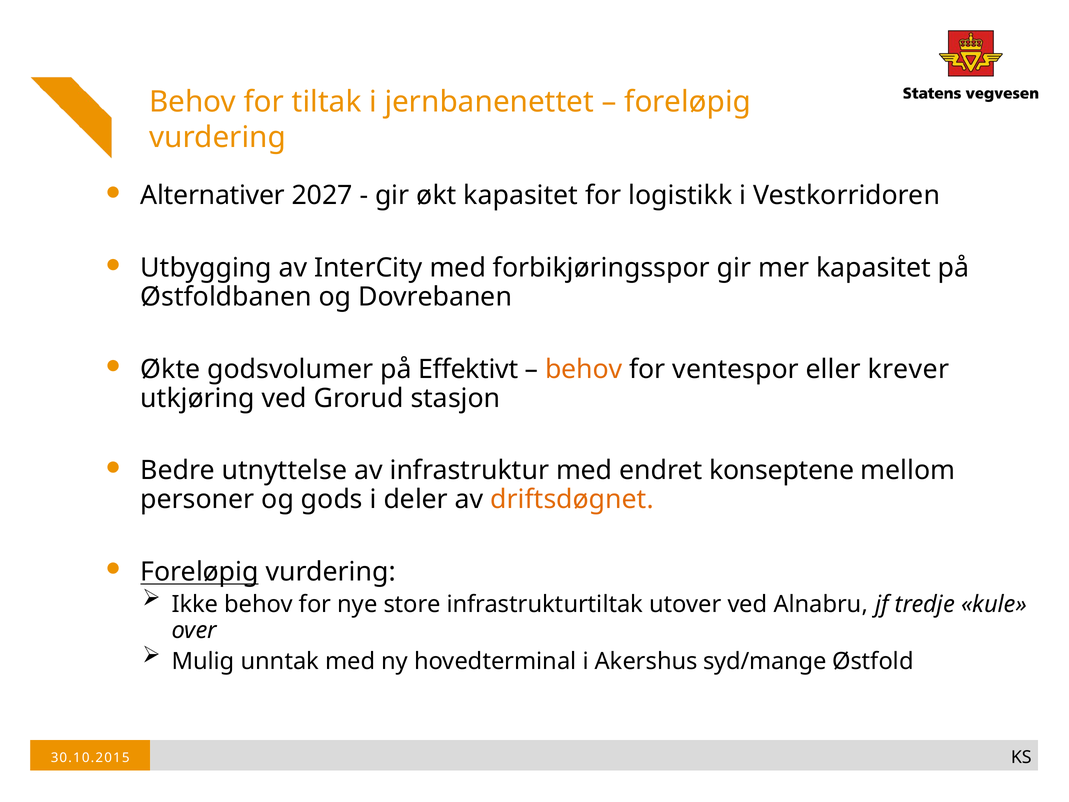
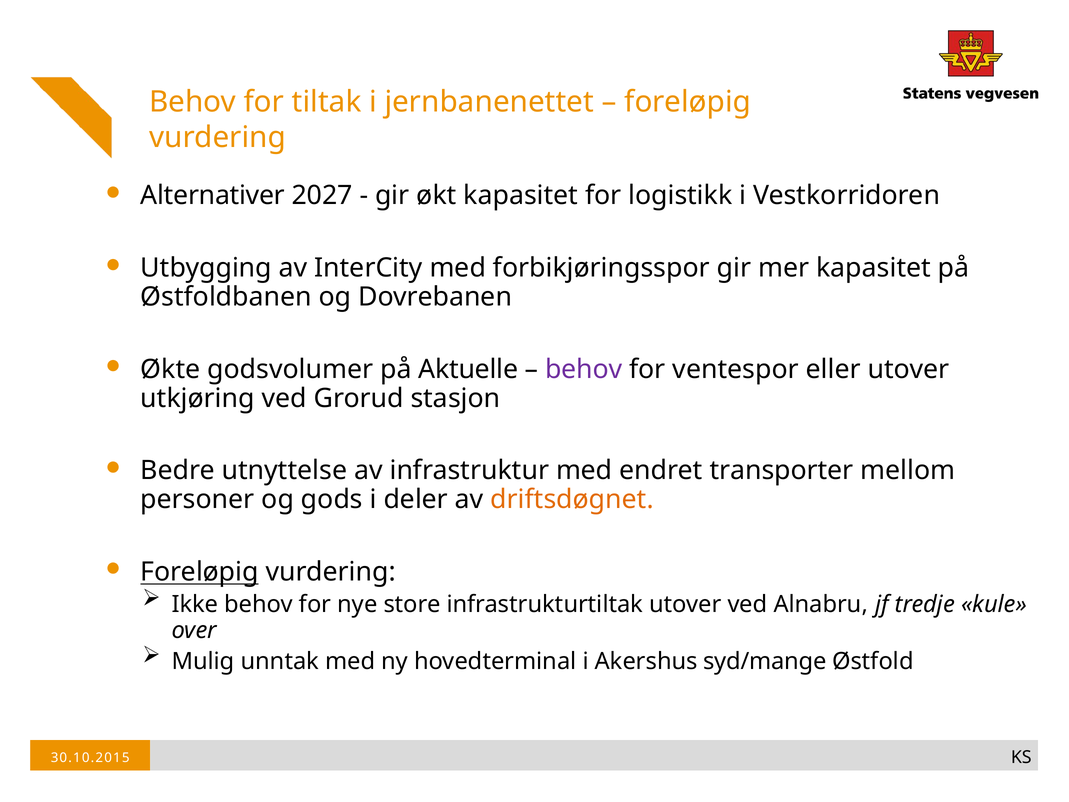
Effektivt: Effektivt -> Aktuelle
behov at (584, 369) colour: orange -> purple
eller krever: krever -> utover
konseptene: konseptene -> transporter
